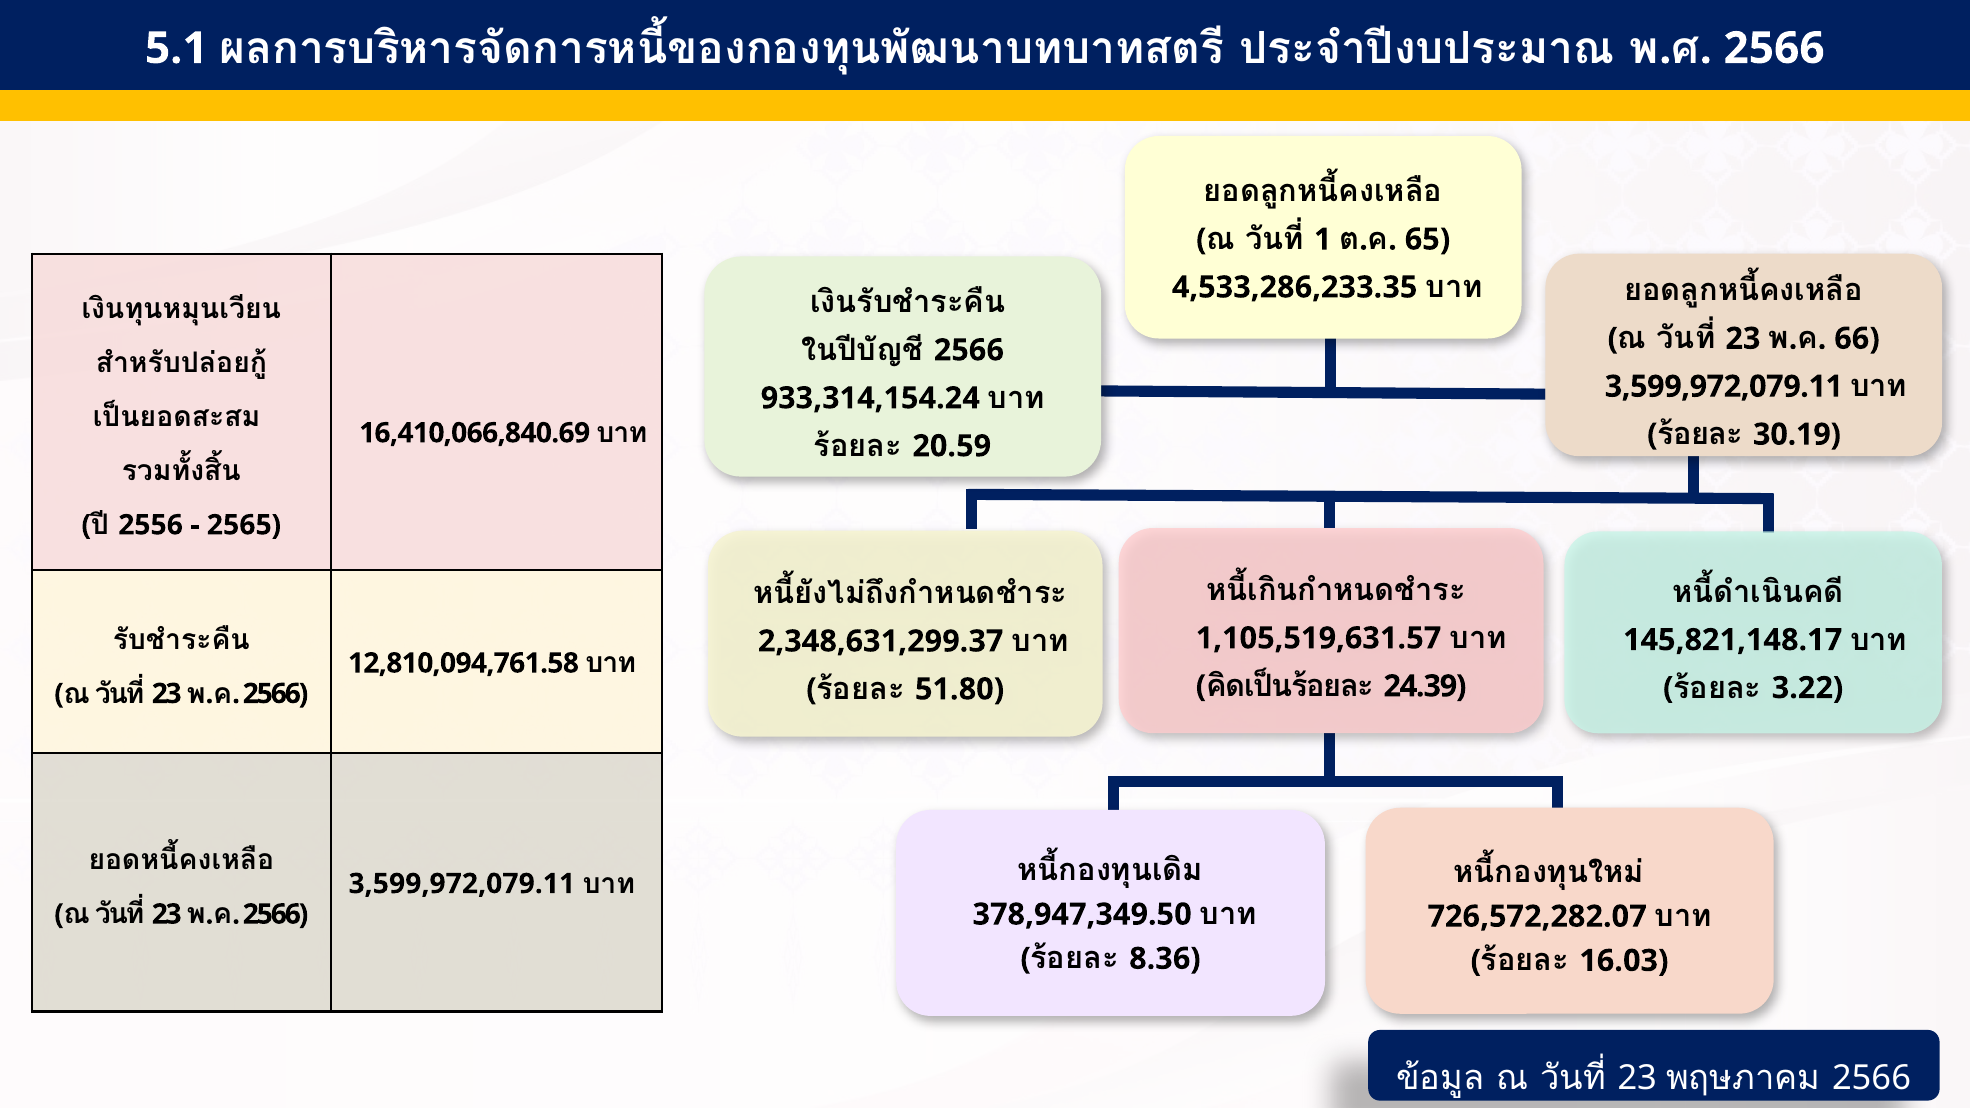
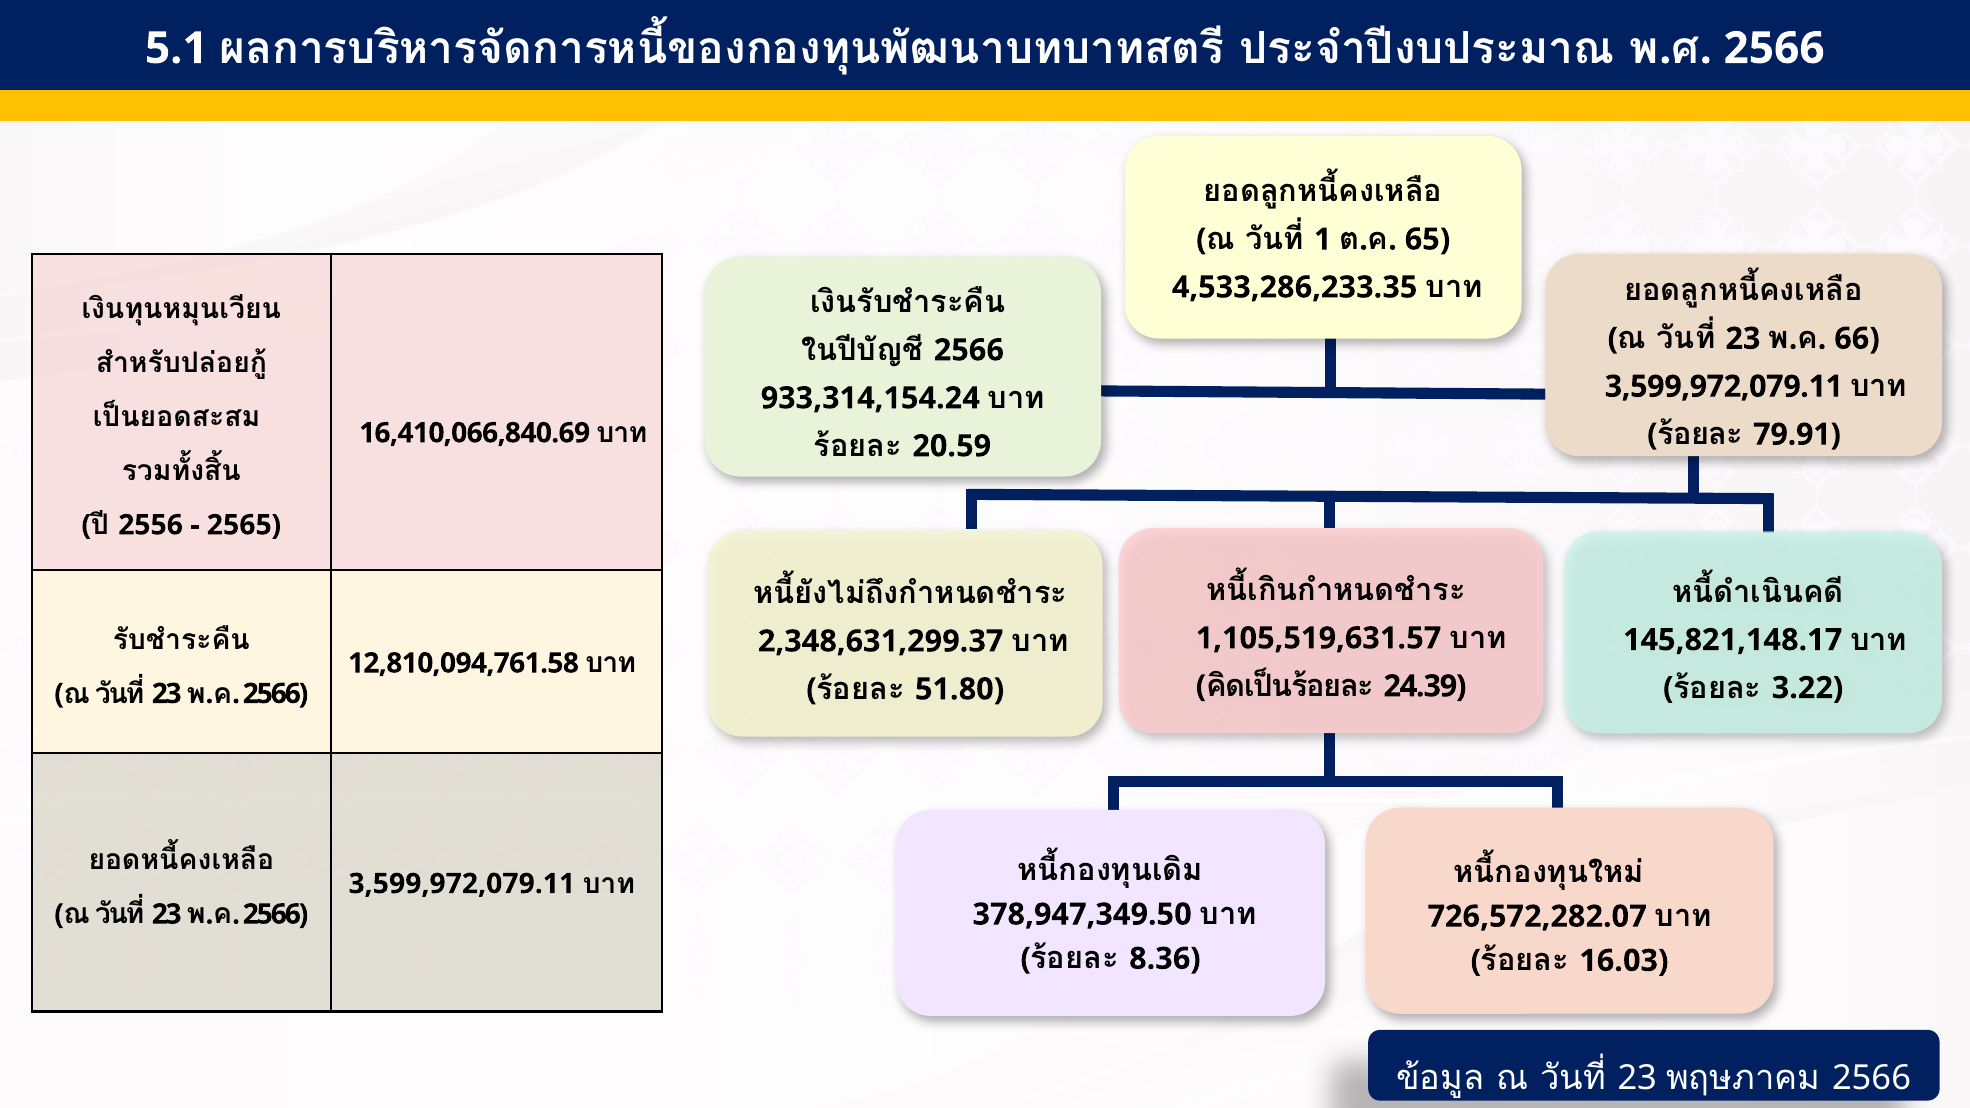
30.19: 30.19 -> 79.91
